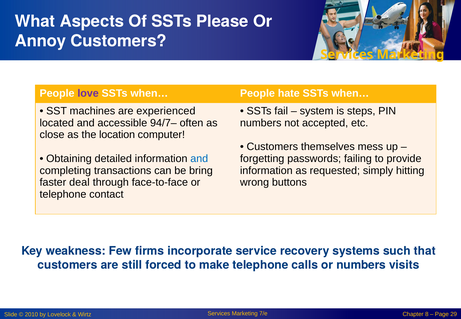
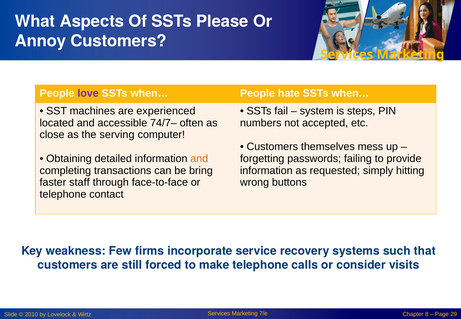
94/7–: 94/7– -> 74/7–
location: location -> serving
and at (199, 159) colour: blue -> orange
deal: deal -> staff
or numbers: numbers -> consider
